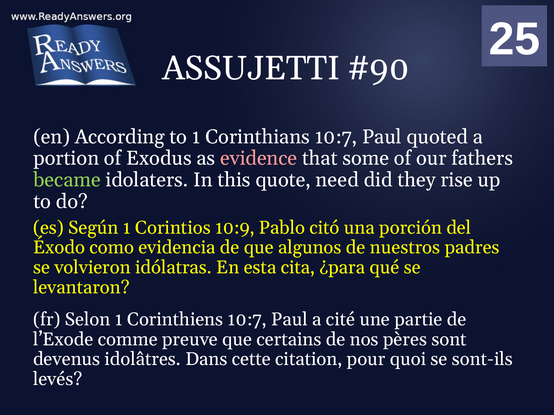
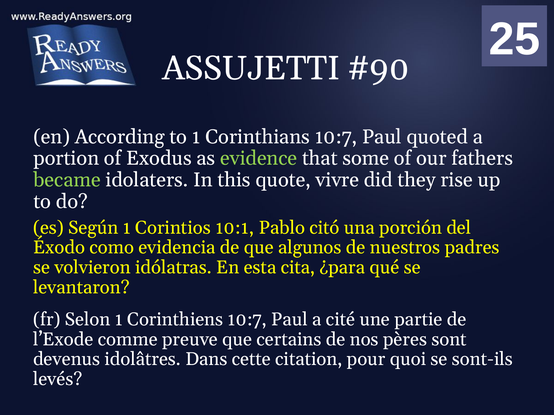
evidence colour: pink -> light green
need: need -> vivre
10:9: 10:9 -> 10:1
